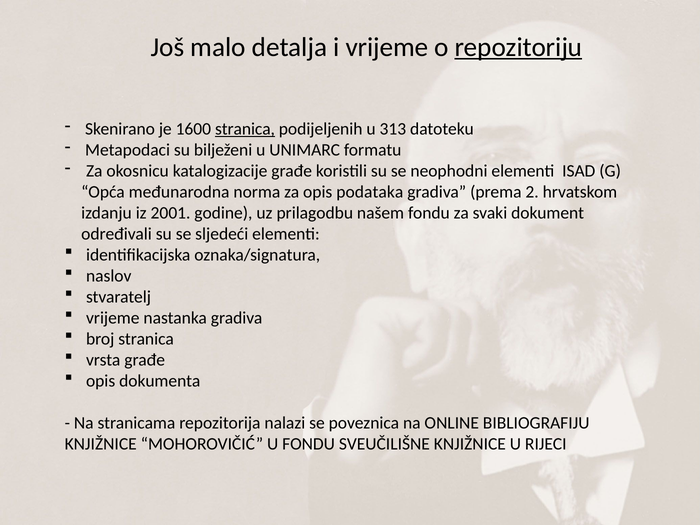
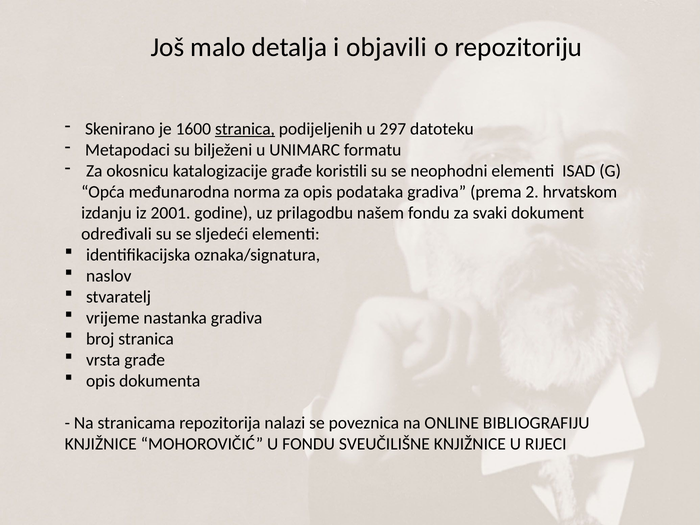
i vrijeme: vrijeme -> objavili
repozitoriju underline: present -> none
313: 313 -> 297
